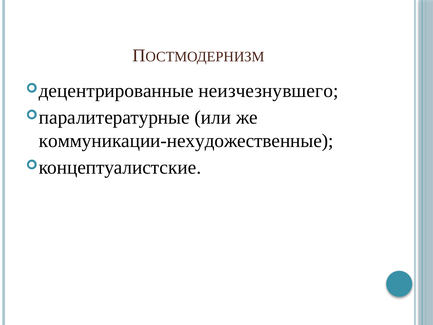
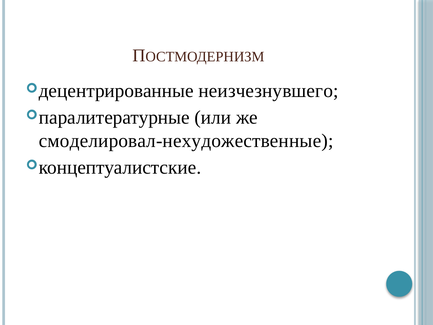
коммуникации-нехудожественные: коммуникации-нехудожественные -> смоделировал-нехудожественные
